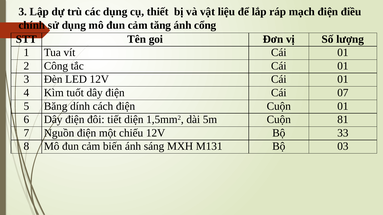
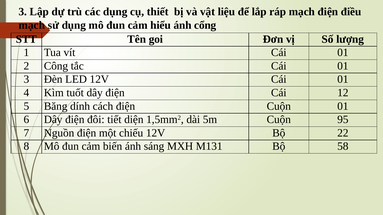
chính at (32, 25): chính -> mạch
tăng: tăng -> hiểu
07: 07 -> 12
81: 81 -> 95
33: 33 -> 22
03: 03 -> 58
